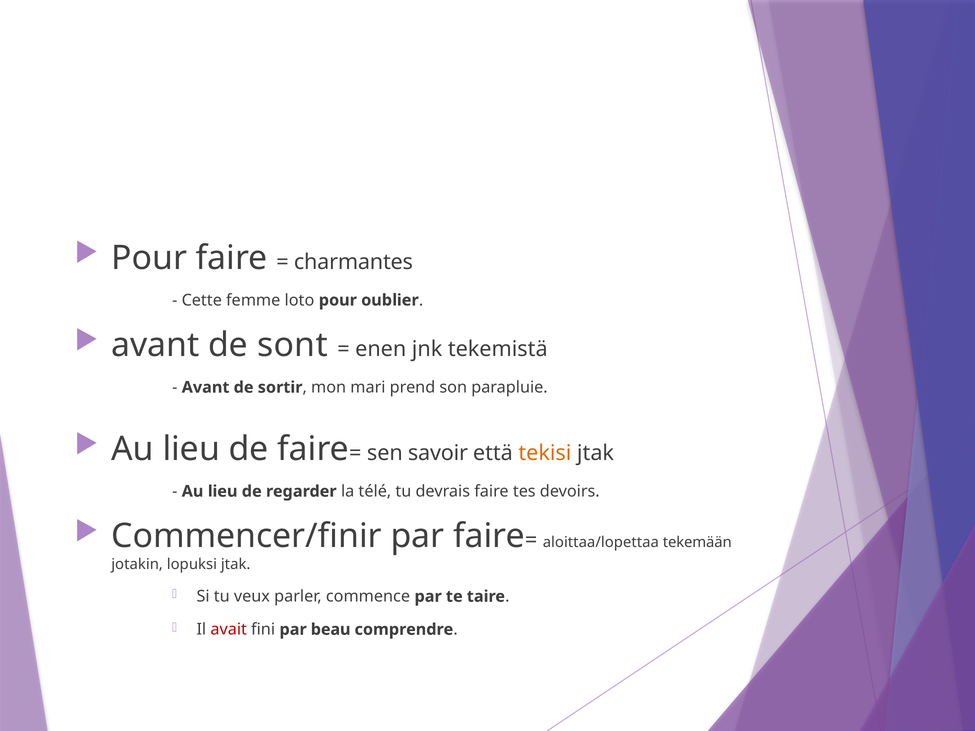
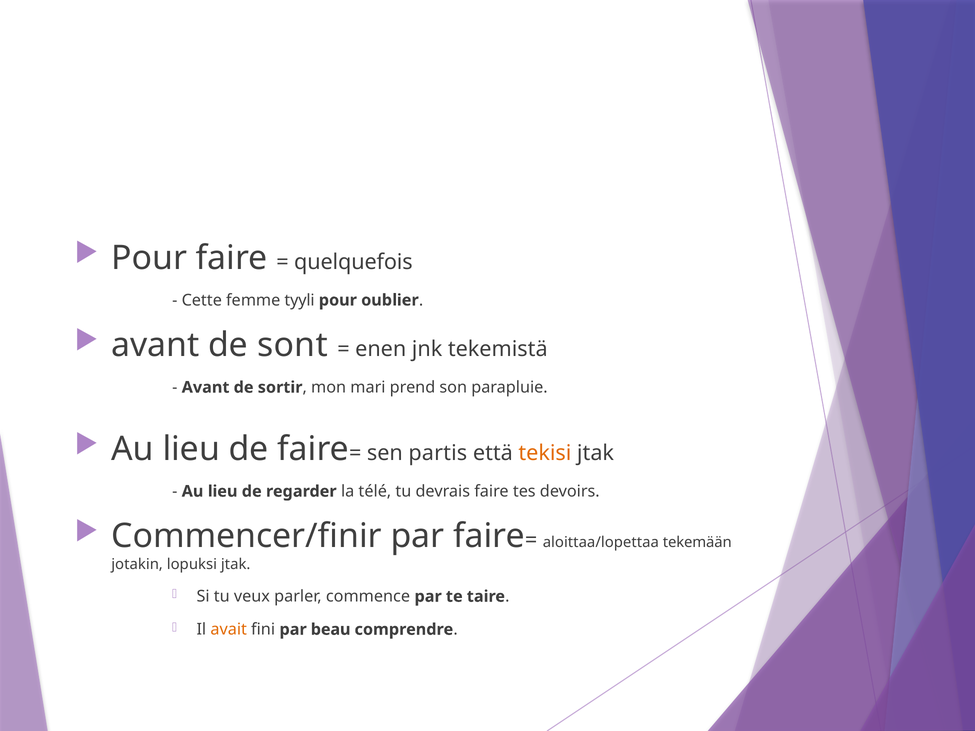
charmantes: charmantes -> quelquefois
loto: loto -> tyyli
savoir: savoir -> partis
avait colour: red -> orange
